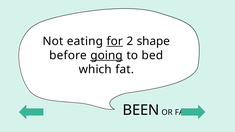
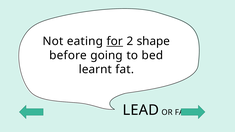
going underline: present -> none
which: which -> learnt
BEEN: BEEN -> LEAD
